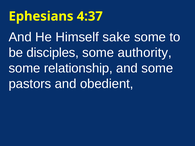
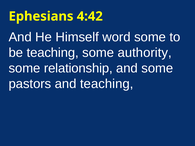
4:37: 4:37 -> 4:42
sake: sake -> word
be disciples: disciples -> teaching
and obedient: obedient -> teaching
